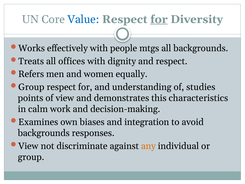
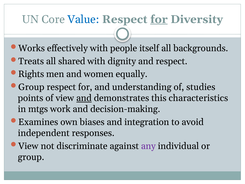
mtgs: mtgs -> itself
offices: offices -> shared
Refers: Refers -> Rights
and at (84, 98) underline: none -> present
calm: calm -> mtgs
backgrounds at (44, 133): backgrounds -> independent
any colour: orange -> purple
